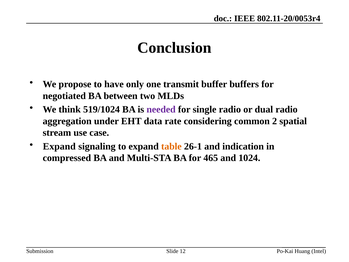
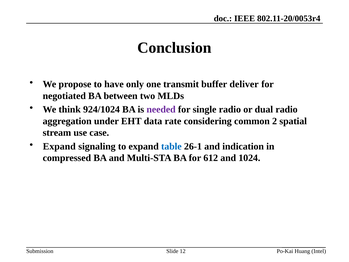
buffers: buffers -> deliver
519/1024: 519/1024 -> 924/1024
table colour: orange -> blue
465: 465 -> 612
